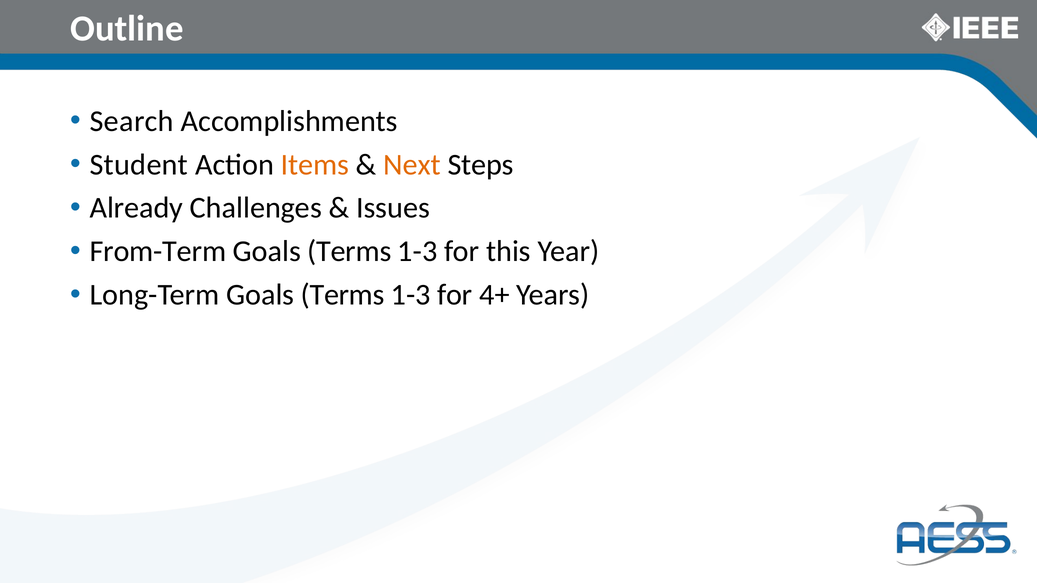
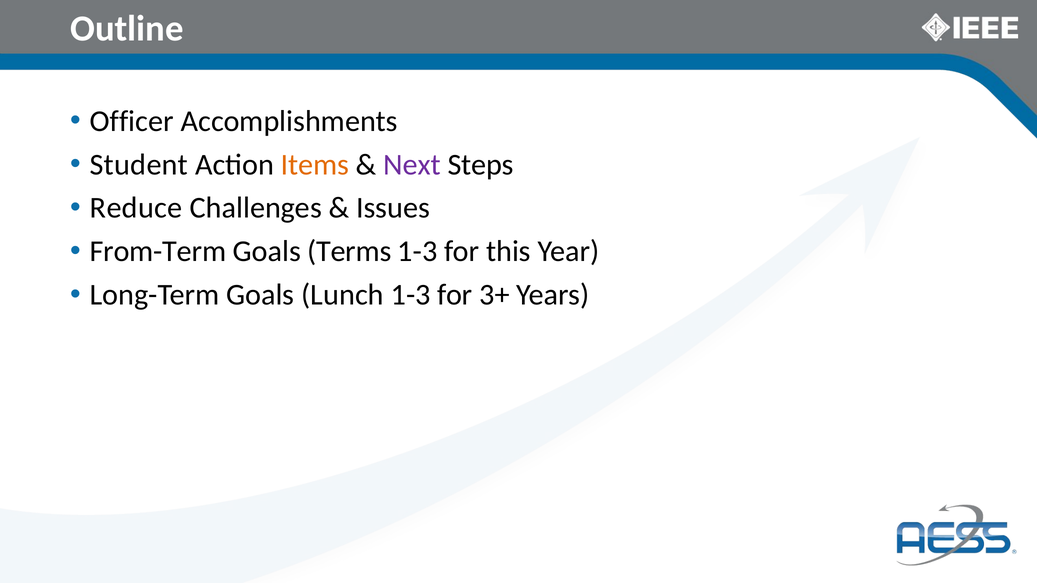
Search: Search -> Officer
Next colour: orange -> purple
Already: Already -> Reduce
Long-Term Goals Terms: Terms -> Lunch
4+: 4+ -> 3+
